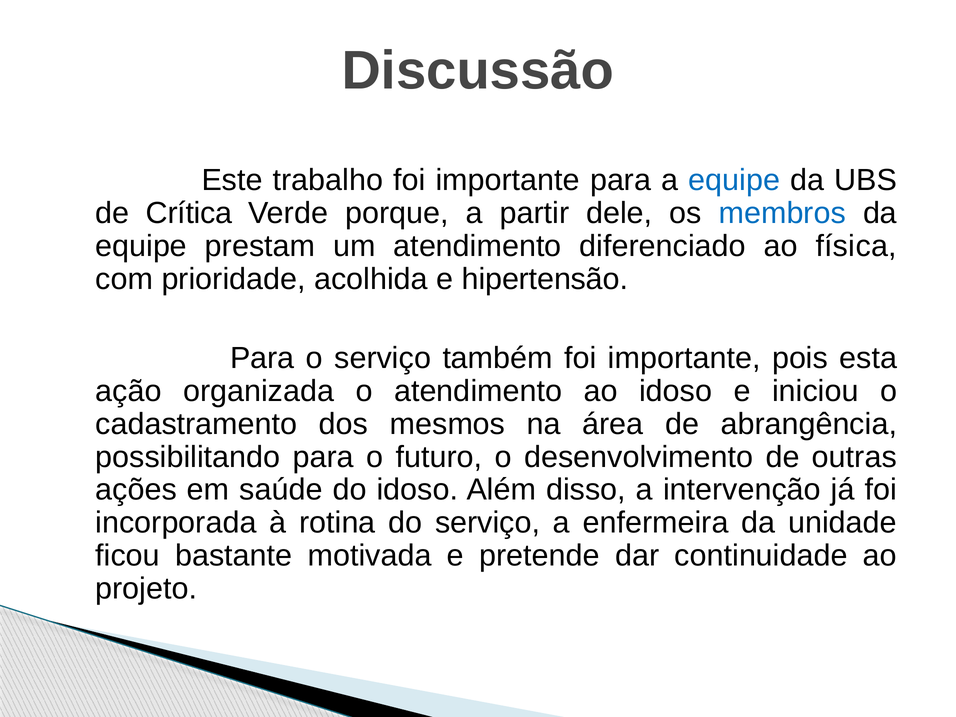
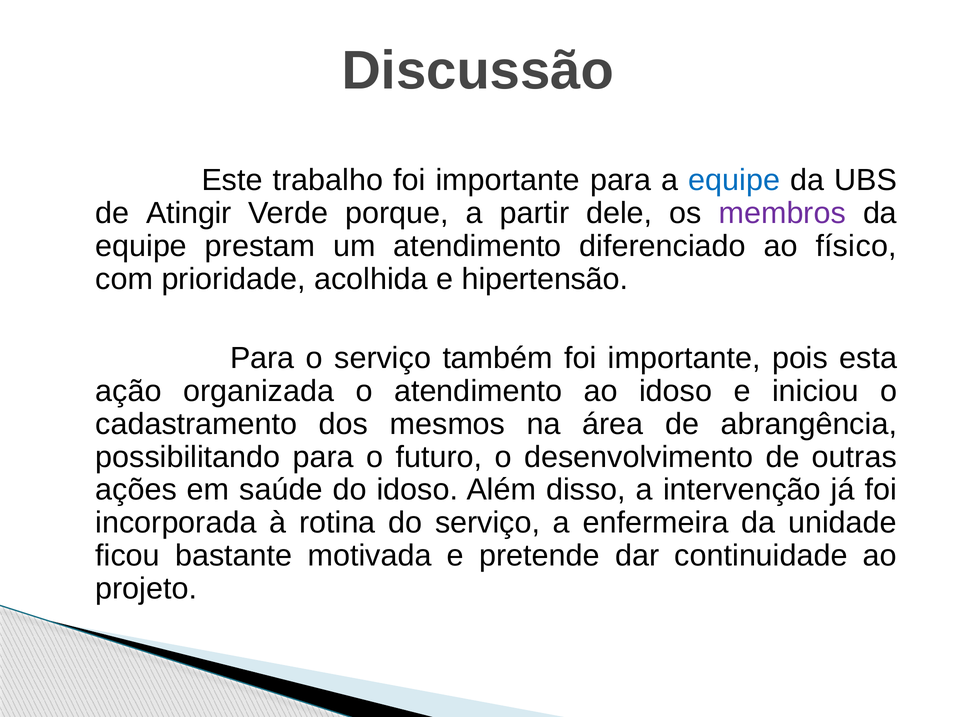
Crítica: Crítica -> Atingir
membros colour: blue -> purple
física: física -> físico
